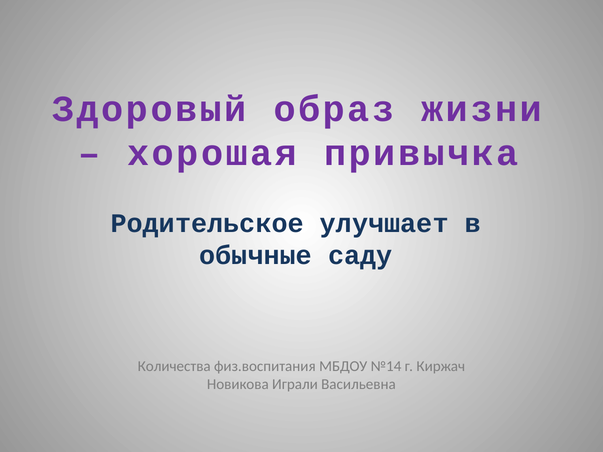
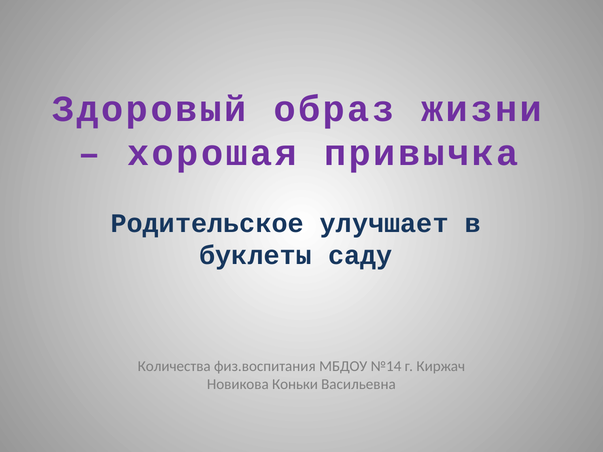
обычные: обычные -> буклеты
Играли: Играли -> Коньки
